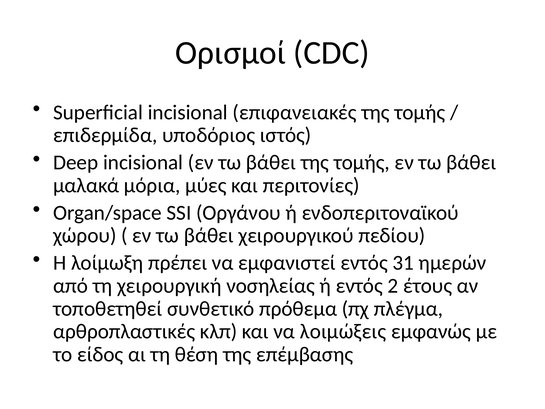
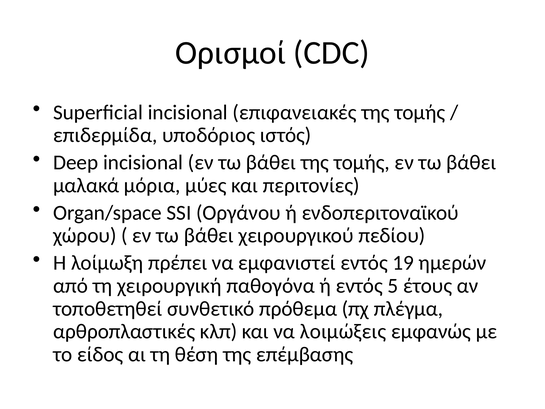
31: 31 -> 19
νοσηλείας: νοσηλείας -> παθογόνα
2: 2 -> 5
